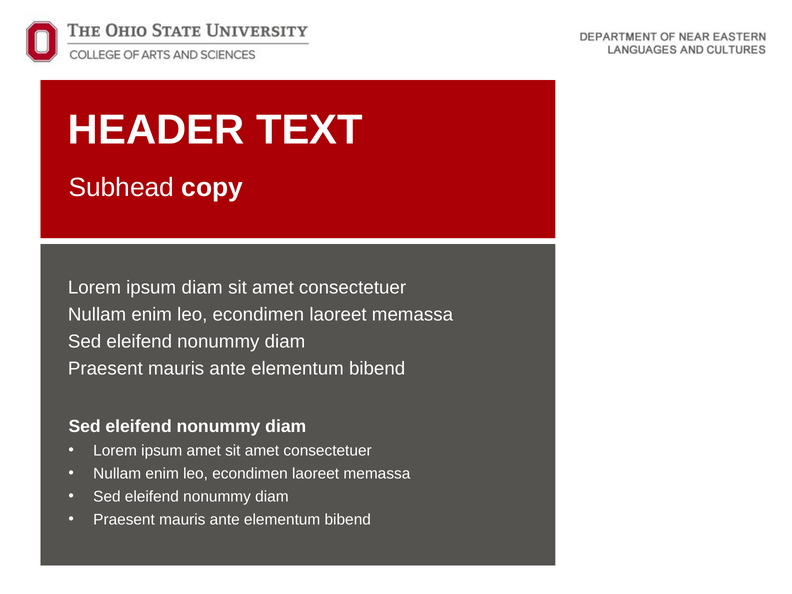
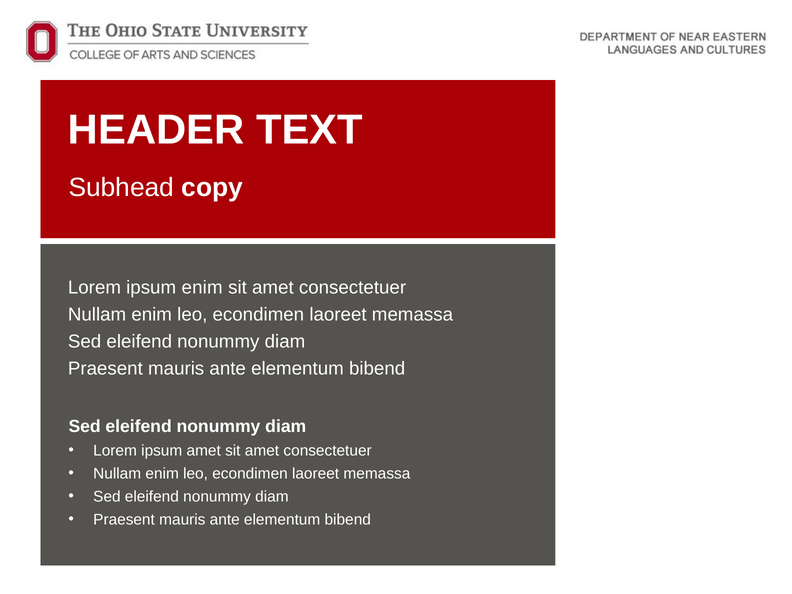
ipsum diam: diam -> enim
